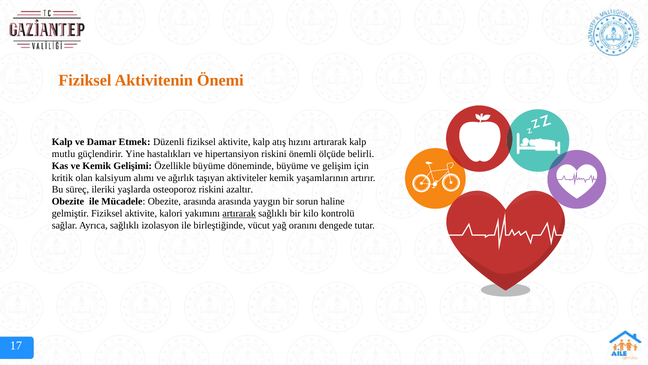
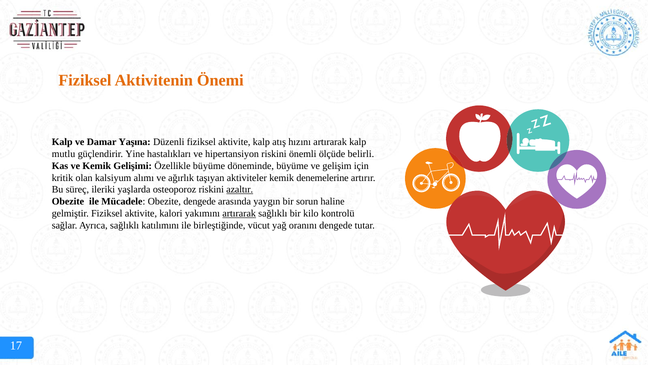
Etmek: Etmek -> Yaşına
yaşamlarının: yaşamlarının -> denemelerine
azaltır underline: none -> present
Obezite arasında: arasında -> dengede
izolasyon: izolasyon -> katılımını
